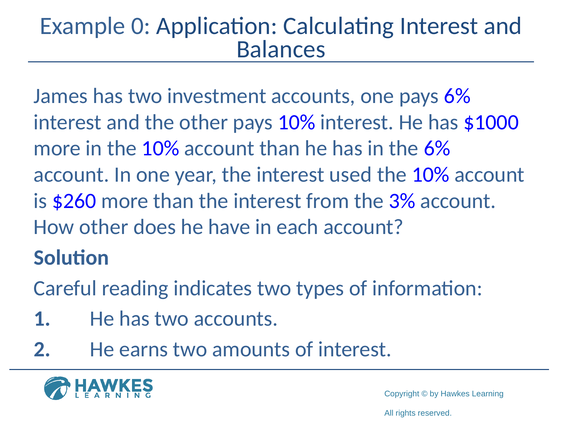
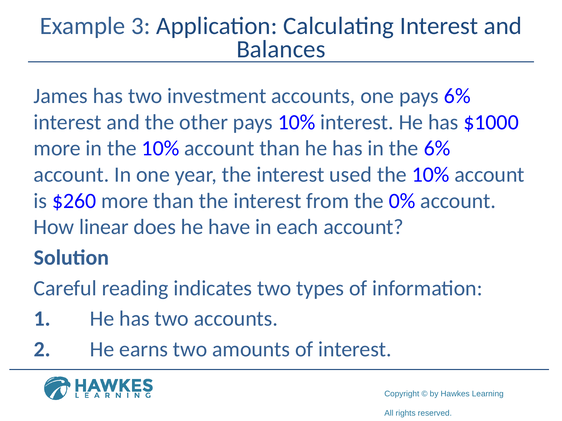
0: 0 -> 3
3%: 3% -> 0%
How other: other -> linear
